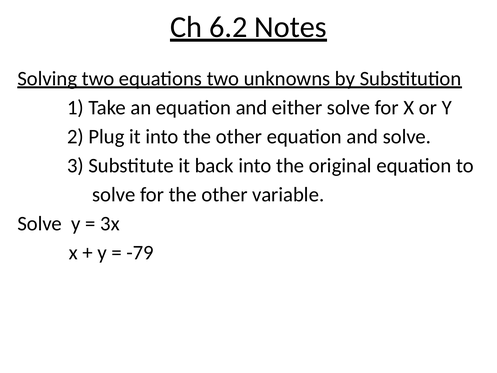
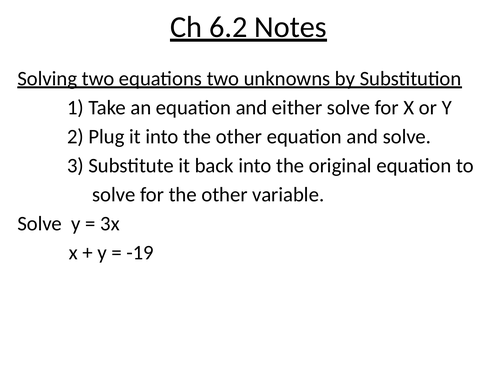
-79: -79 -> -19
